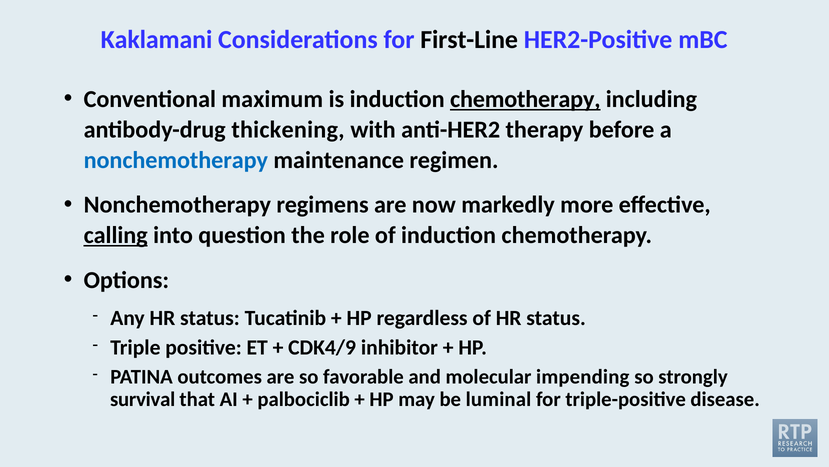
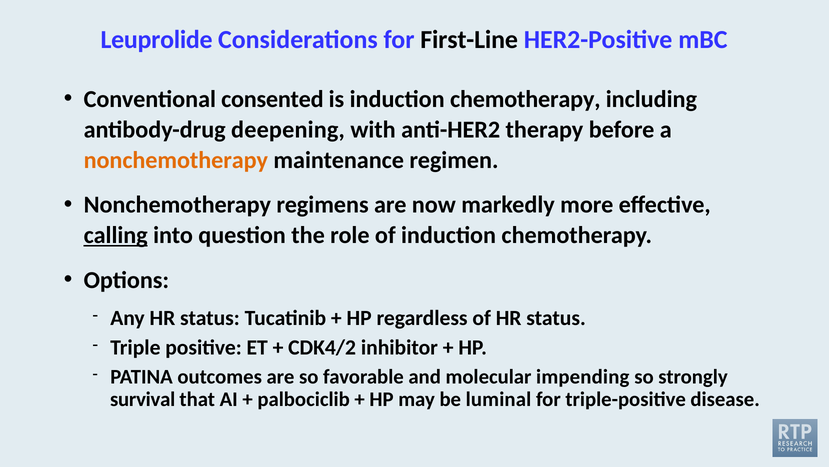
Kaklamani: Kaklamani -> Leuprolide
maximum: maximum -> consented
chemotherapy at (525, 99) underline: present -> none
thickening: thickening -> deepening
nonchemotherapy at (176, 160) colour: blue -> orange
CDK4/9: CDK4/9 -> CDK4/2
